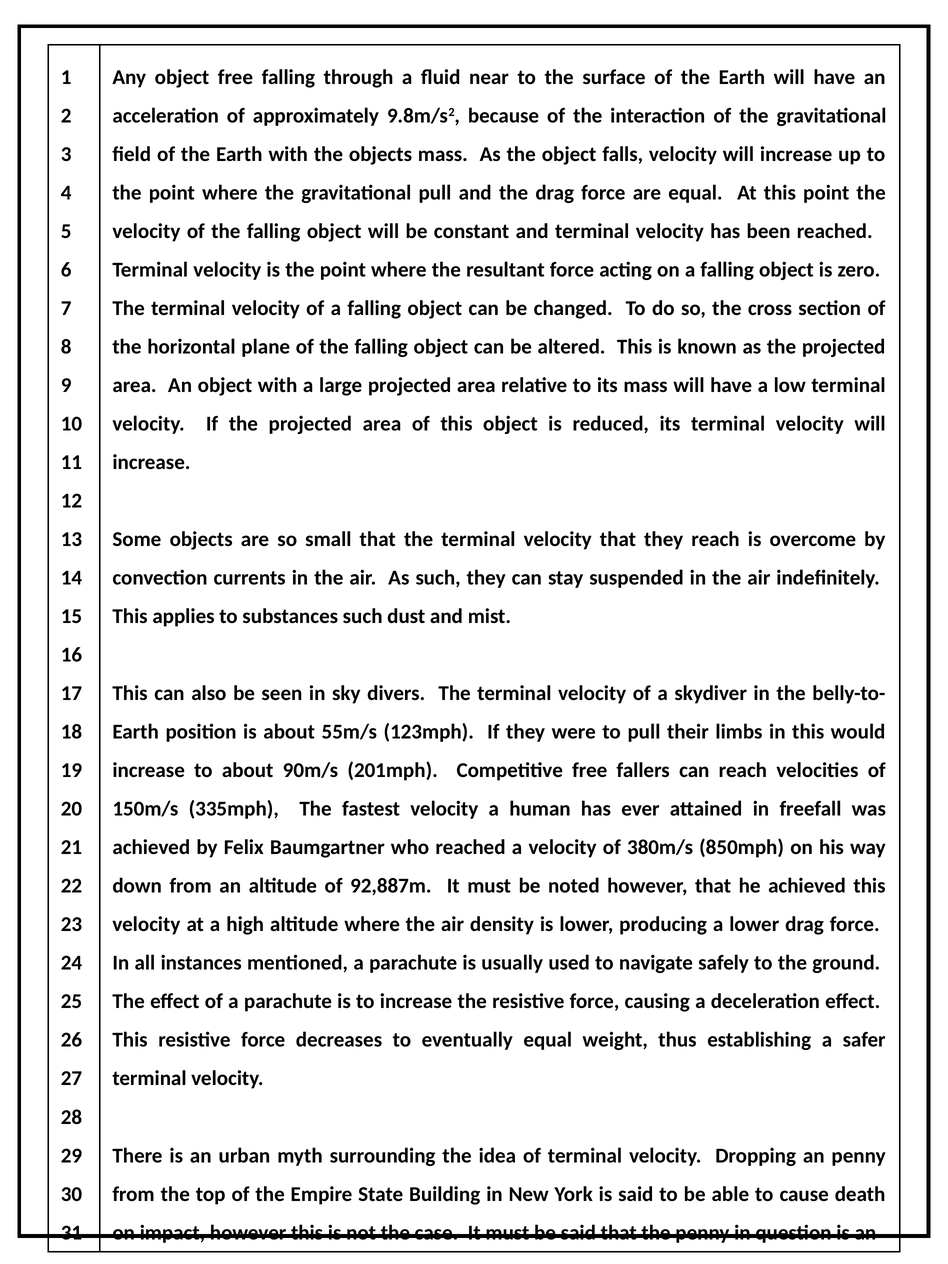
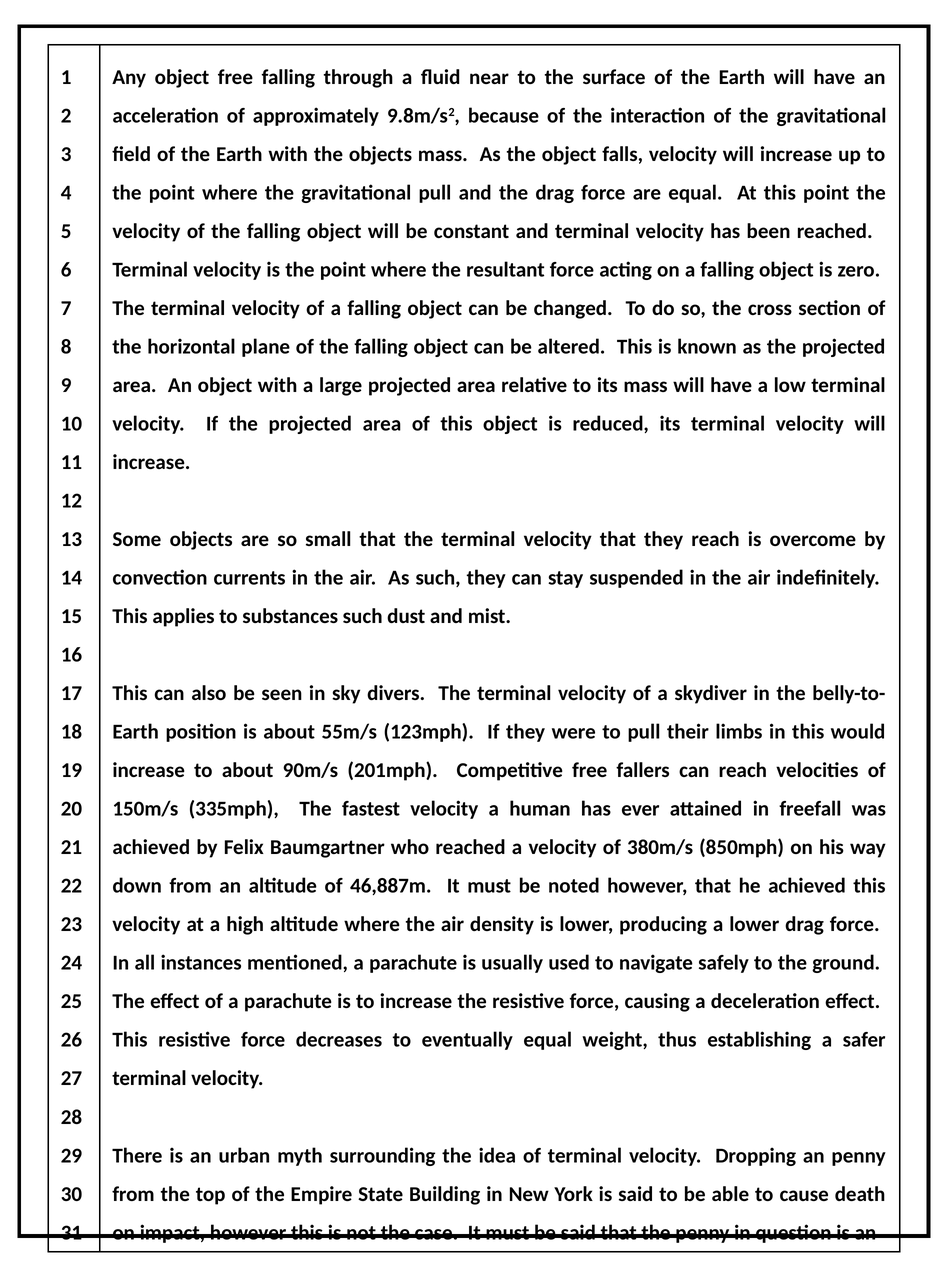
92,887m: 92,887m -> 46,887m
